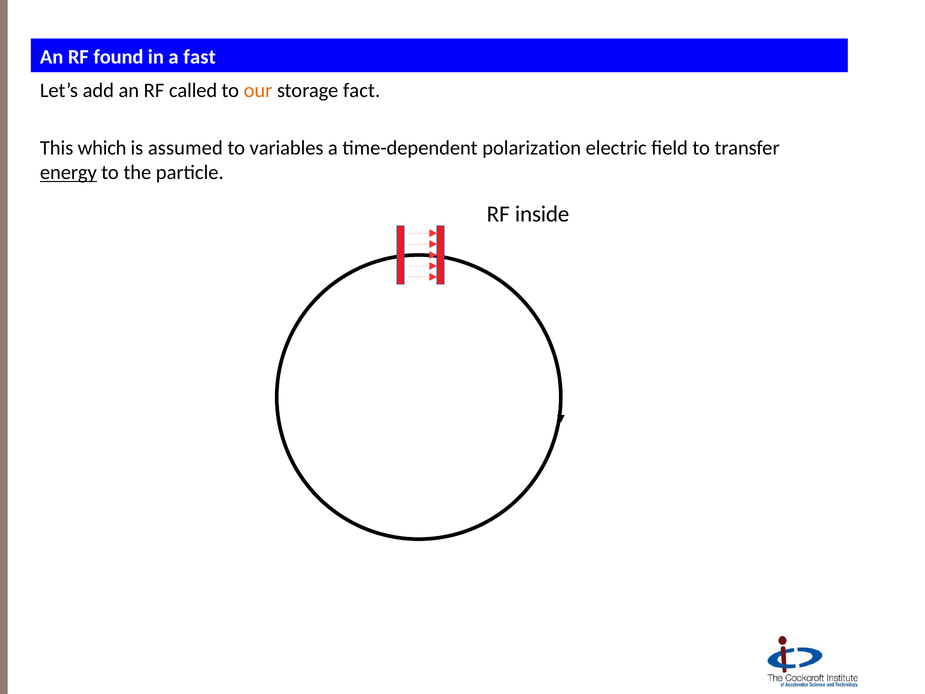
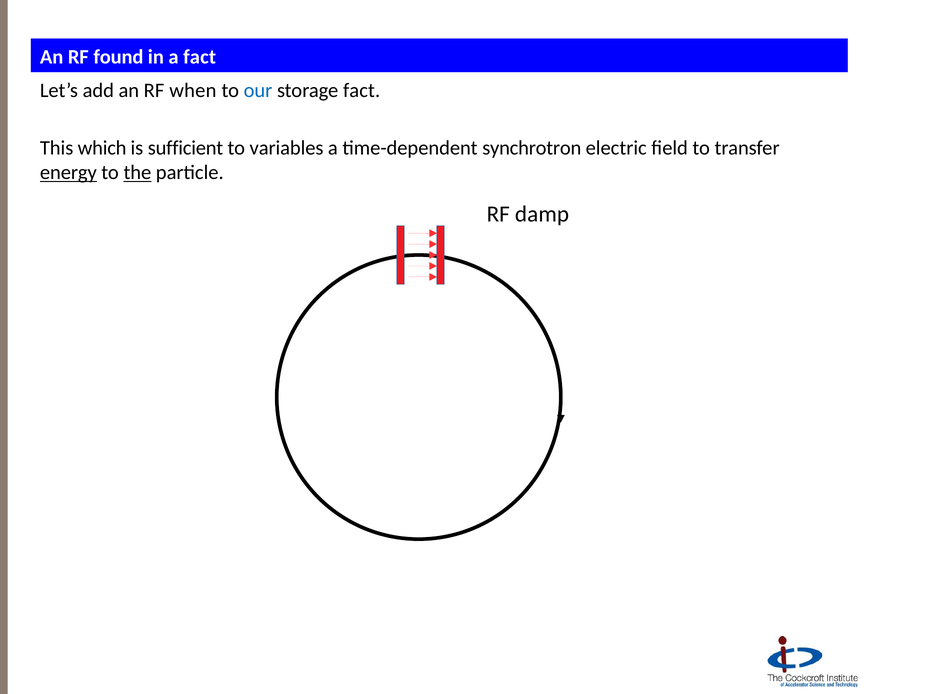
a fast: fast -> fact
called: called -> when
our colour: orange -> blue
assumed: assumed -> sufficient
polarization: polarization -> synchrotron
the underline: none -> present
inside: inside -> damp
